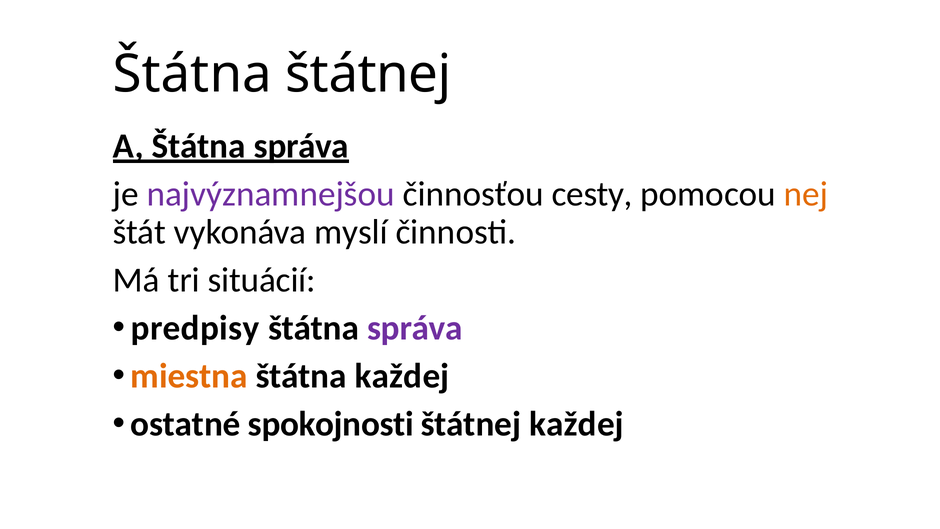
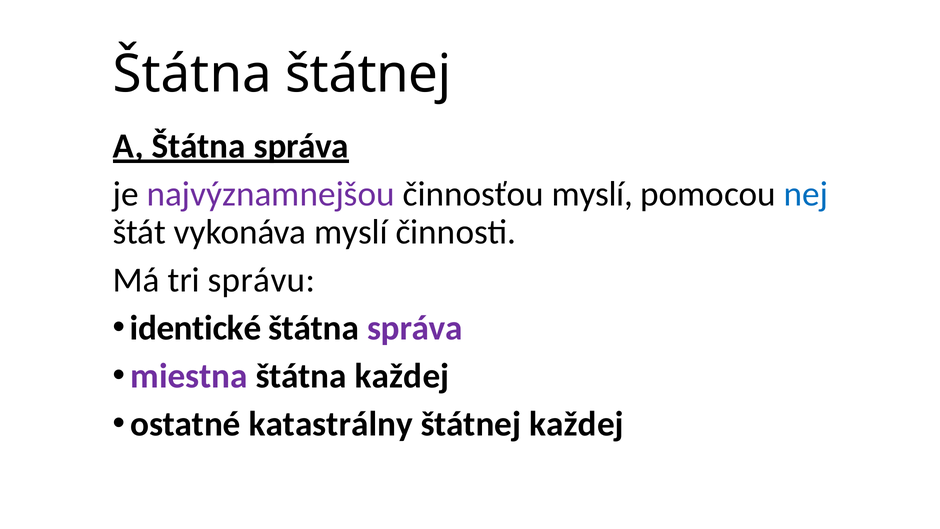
činnosťou cesty: cesty -> myslí
nej colour: orange -> blue
situácií: situácií -> správu
predpisy: predpisy -> identické
miestna colour: orange -> purple
spokojnosti: spokojnosti -> katastrálny
